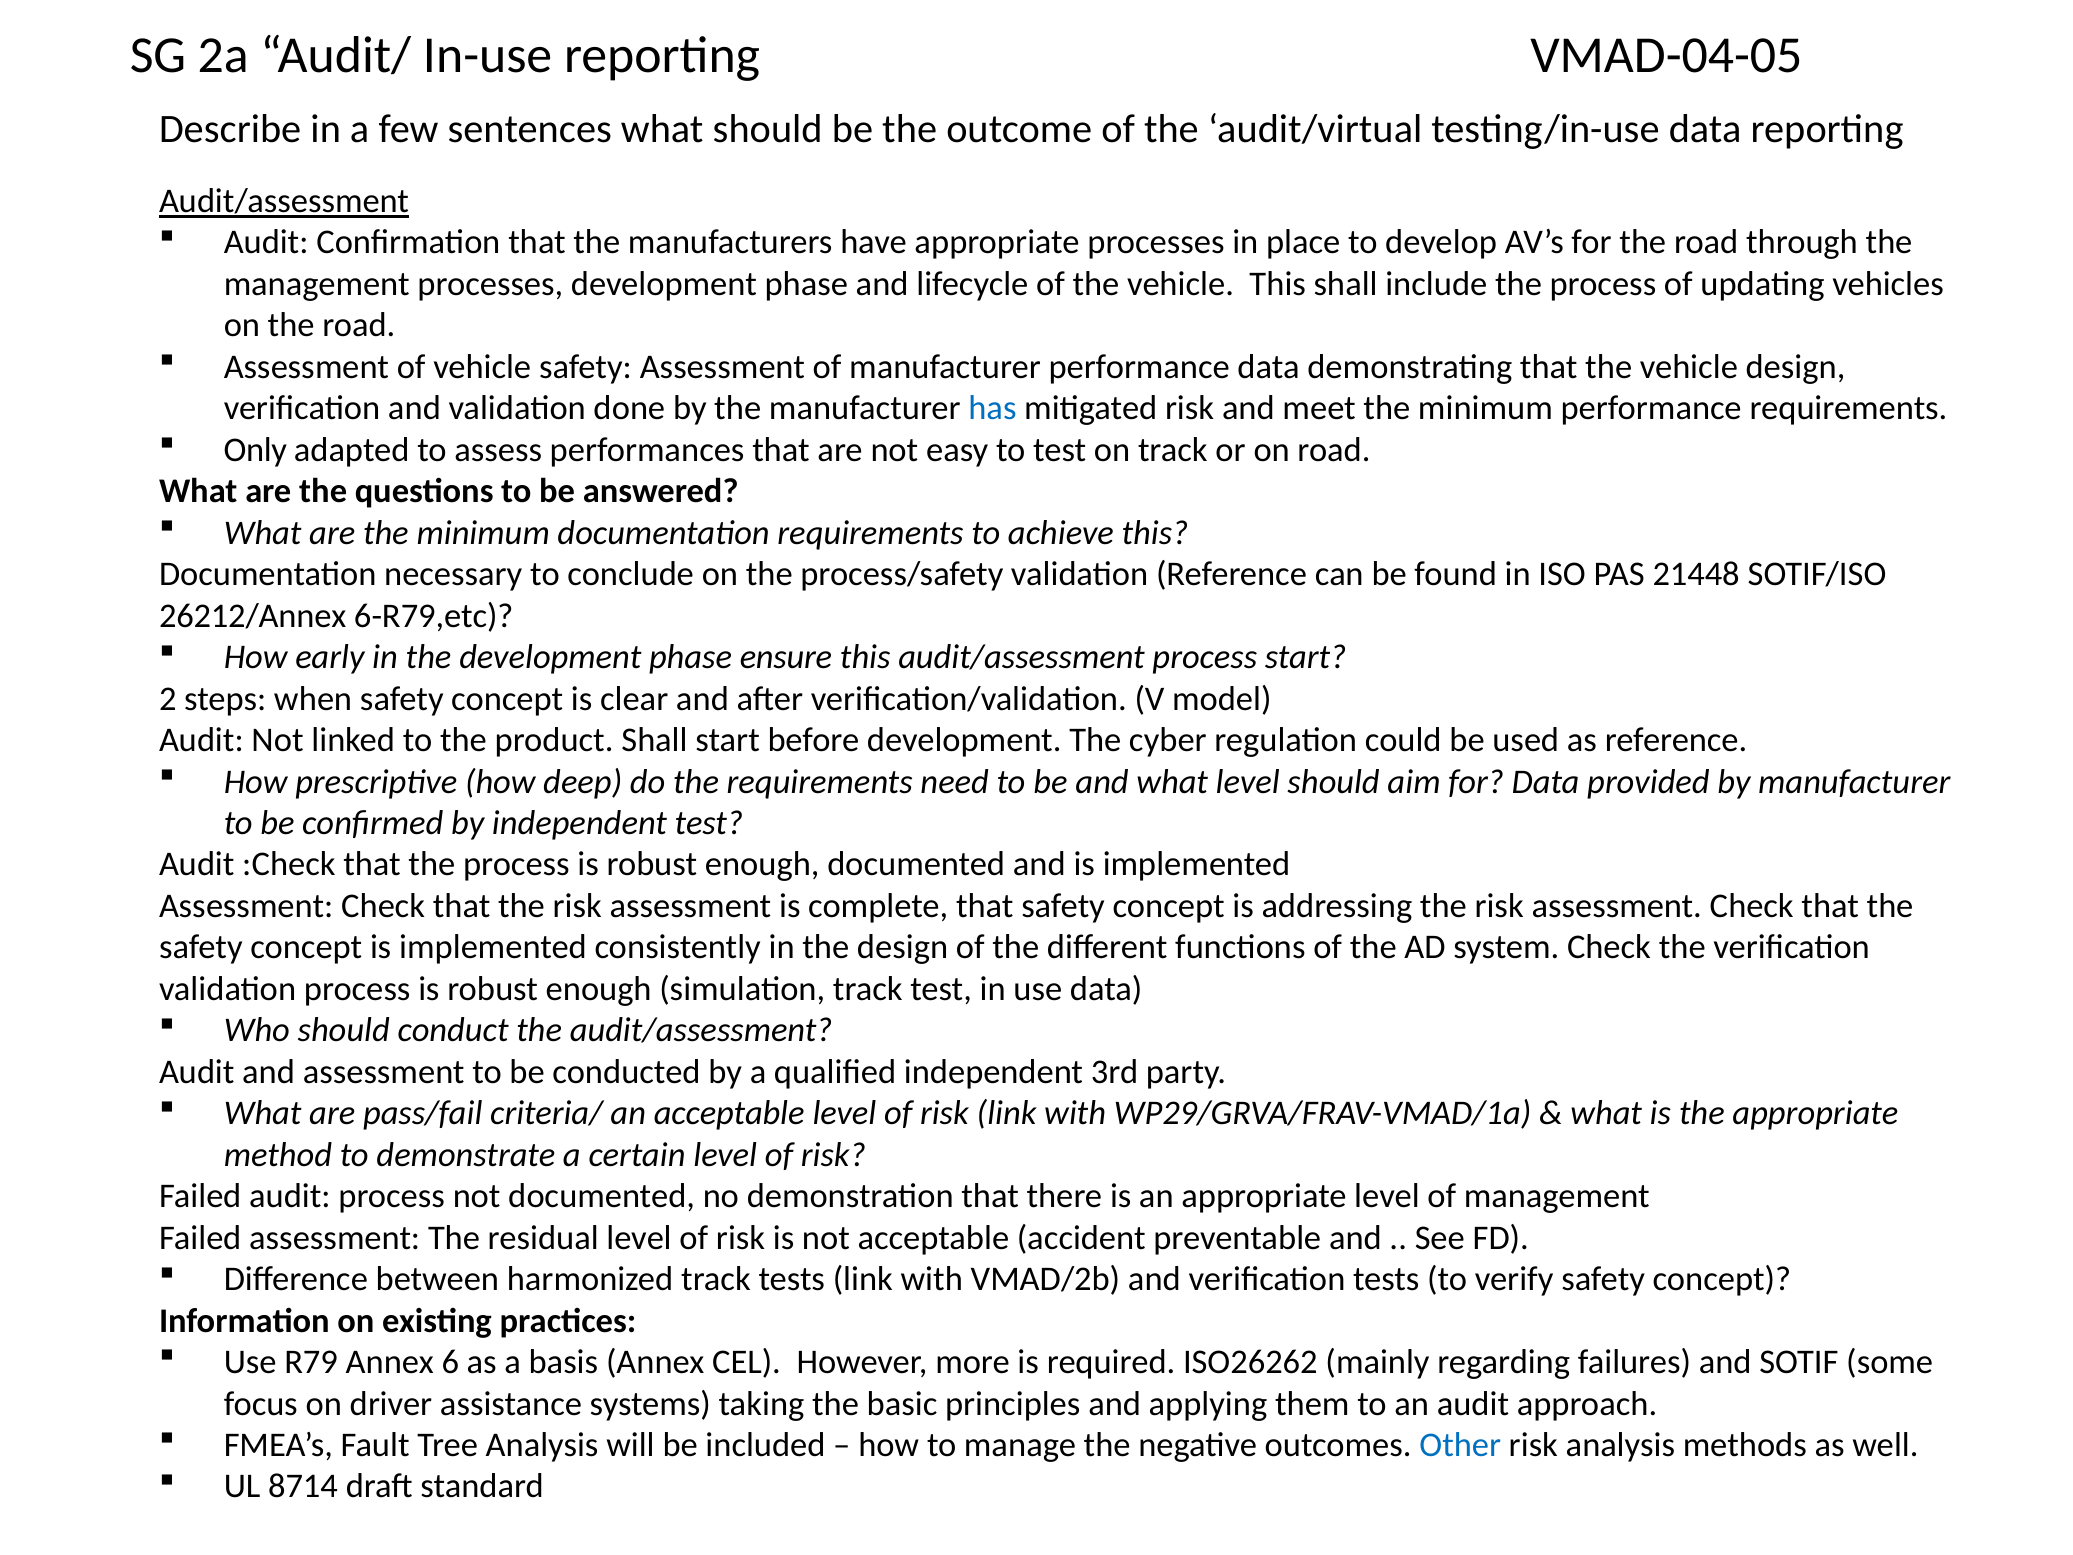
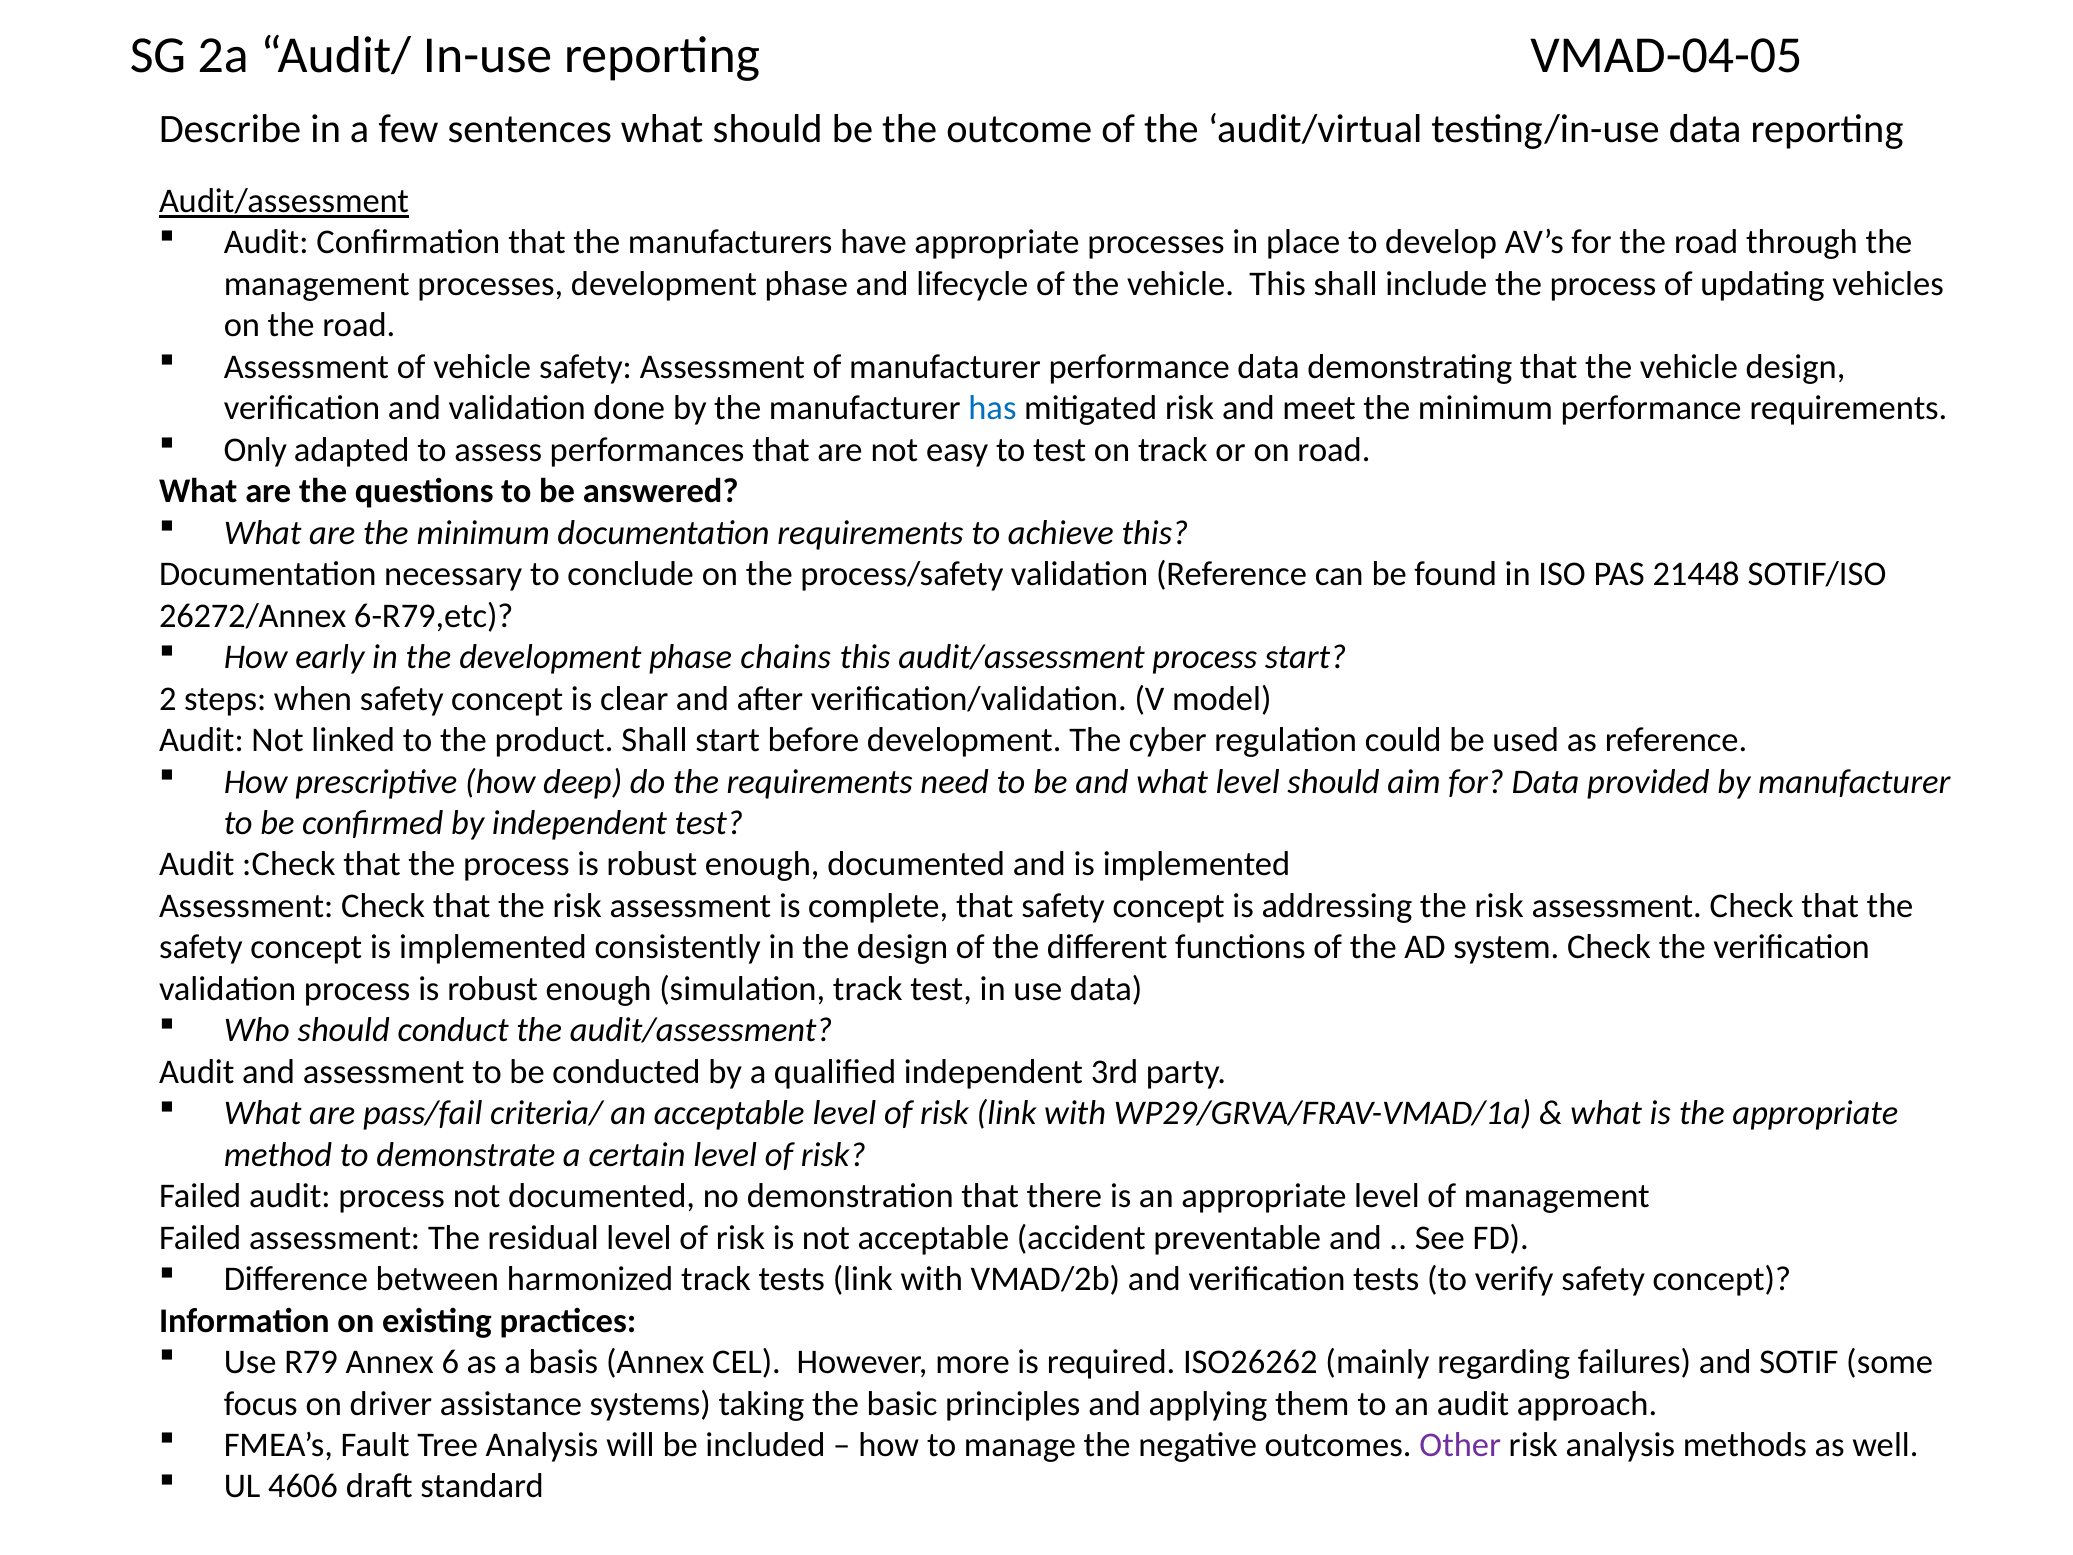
26212/Annex: 26212/Annex -> 26272/Annex
ensure: ensure -> chains
Other colour: blue -> purple
8714: 8714 -> 4606
